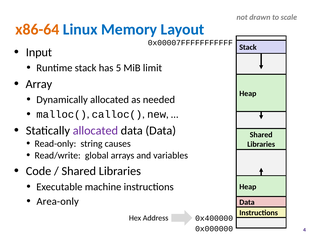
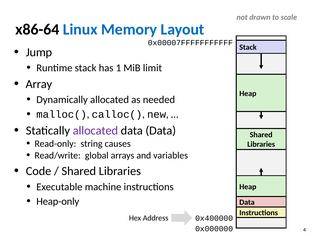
x86-64 colour: orange -> black
Input: Input -> Jump
5: 5 -> 1
Area-only: Area-only -> Heap-only
